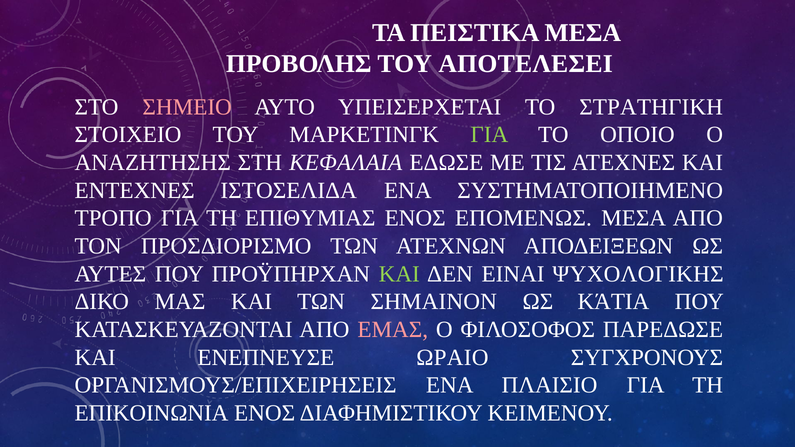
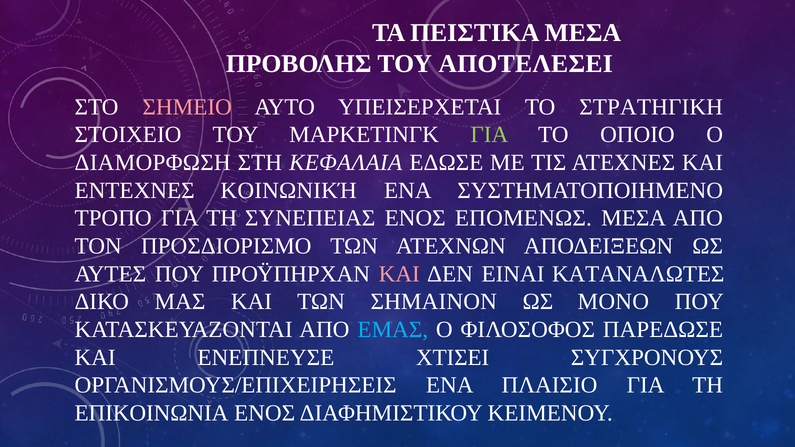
ΑΝΑΖΗΤΗΣΗΣ: ΑΝΑΖΗΤΗΣΗΣ -> ΔΙΑΜΟΡΦΩΣΗ
ΙΣΤΟΣΕΛΙΔΑ: ΙΣΤΟΣΕΛΙΔΑ -> ΚΟΙΝΩΝΙΚΉ
ΕΠΙΘΥΜΙΑΣ: ΕΠΙΘΥΜΙΑΣ -> ΣΥΝΕΠΕΙΑΣ
ΚΑΙ at (399, 274) colour: light green -> pink
ΨΥΧΟΛΟΓΙΚΗΣ: ΨΥΧΟΛΟΓΙΚΗΣ -> ΚΑΤΑΝΑΛΩΤΕΣ
ΚΆΤΙΑ: ΚΆΤΙΑ -> ΜΟΝΟ
ΕΜΑΣ colour: pink -> light blue
ΩΡΑΙΟ: ΩΡΑΙΟ -> ΧΤΙΣΕΙ
